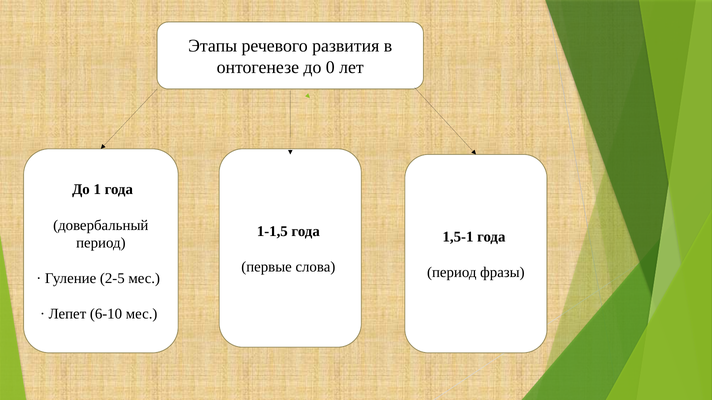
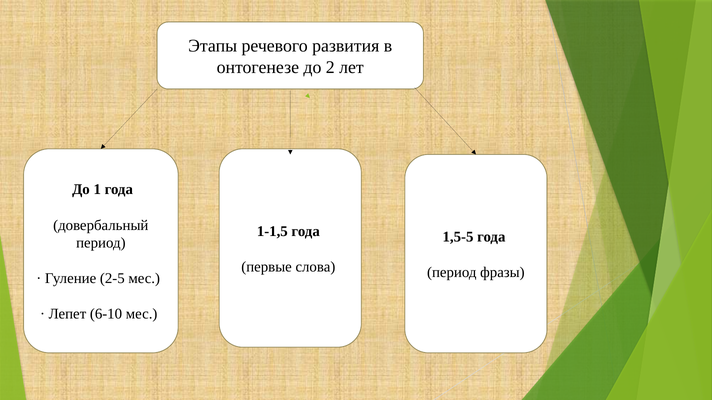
0: 0 -> 2
1,5-1: 1,5-1 -> 1,5-5
